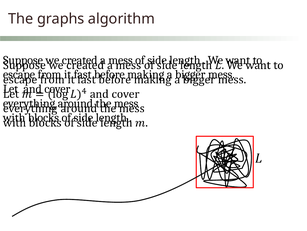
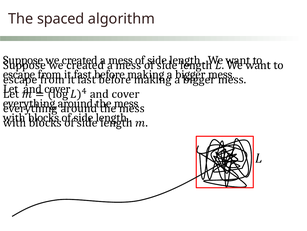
graphs: graphs -> spaced
